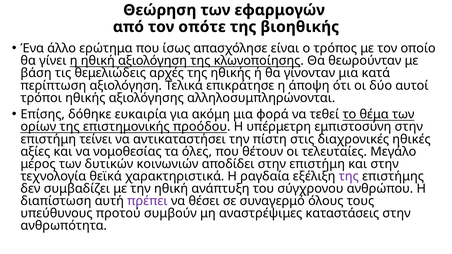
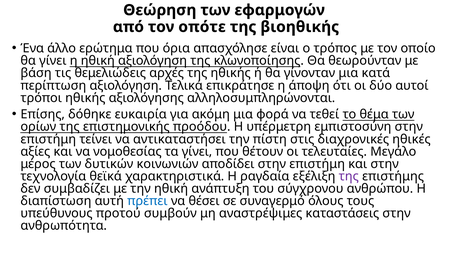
ίσως: ίσως -> όρια
τα όλες: όλες -> γίνει
πρέπει colour: purple -> blue
